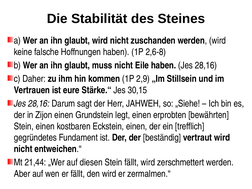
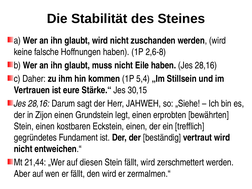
2,9: 2,9 -> 5,4
